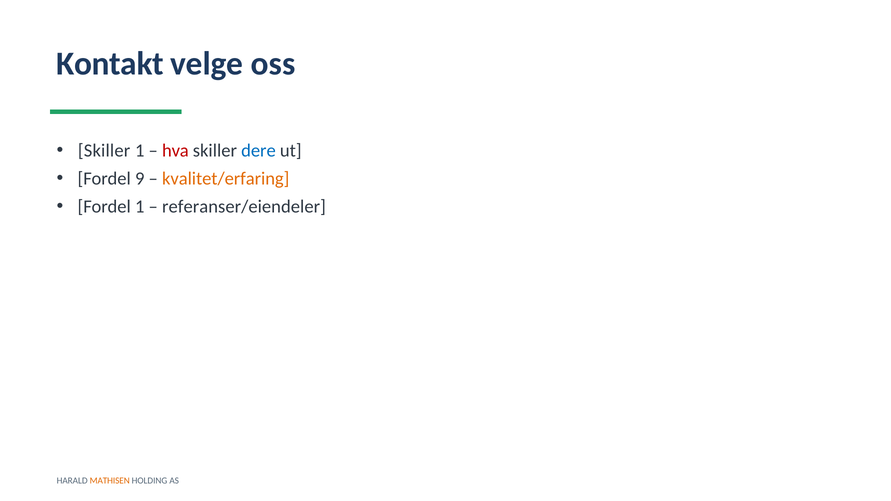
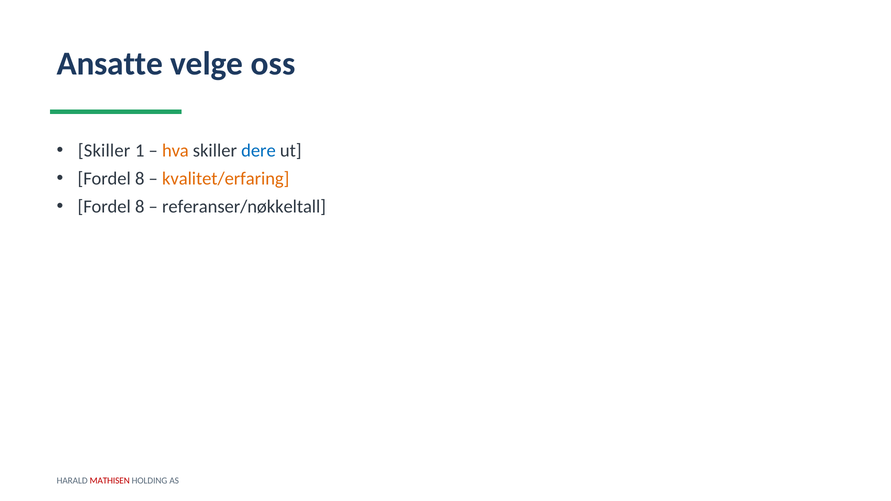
Kontakt: Kontakt -> Ansatte
hva colour: red -> orange
9 at (140, 179): 9 -> 8
1 at (140, 207): 1 -> 8
referanser/eiendeler: referanser/eiendeler -> referanser/nøkkeltall
MATHISEN colour: orange -> red
